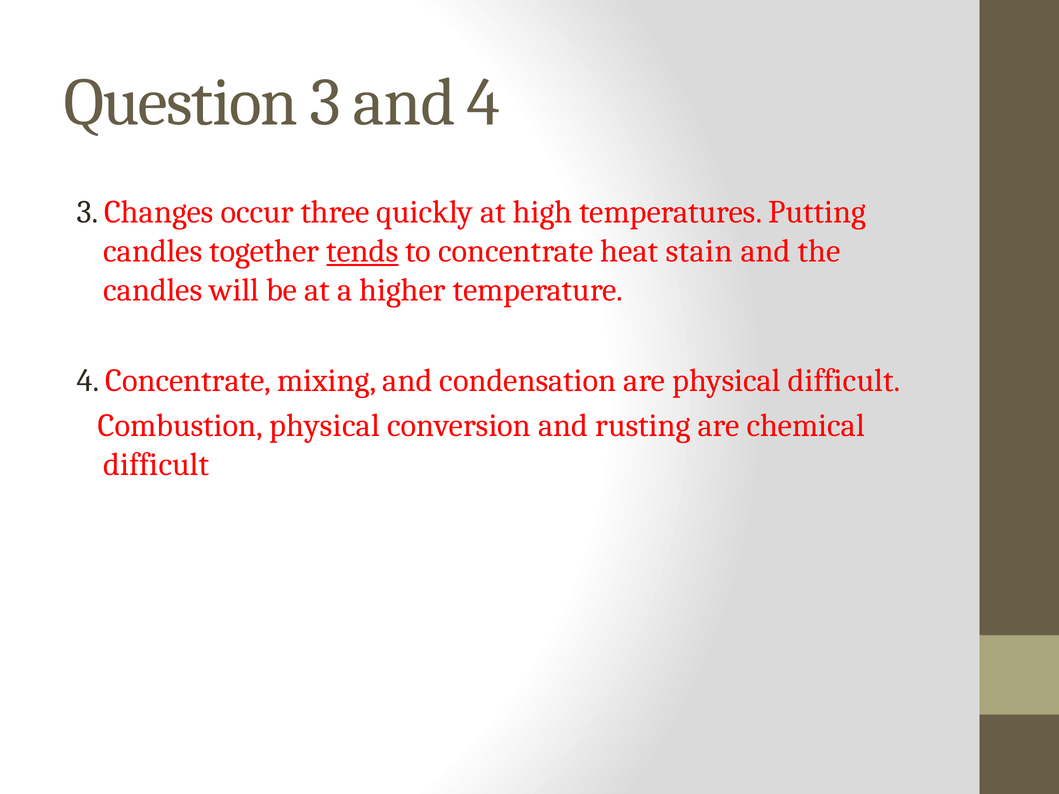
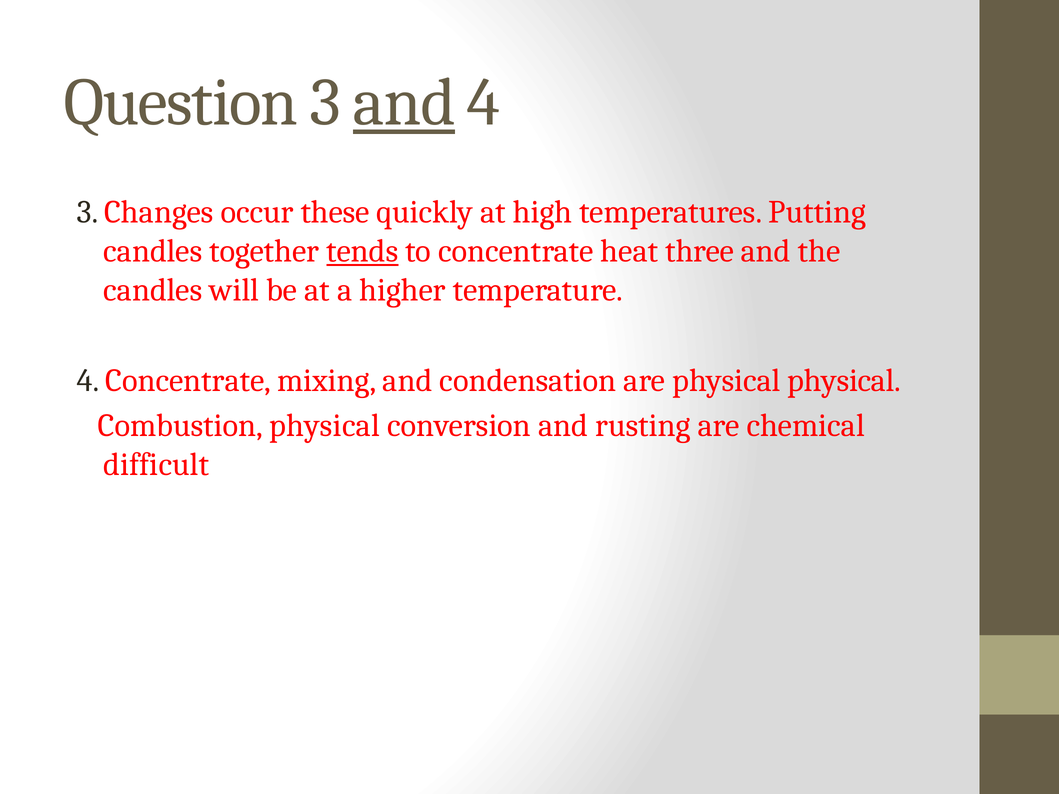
and at (404, 103) underline: none -> present
three: three -> these
stain: stain -> three
physical difficult: difficult -> physical
